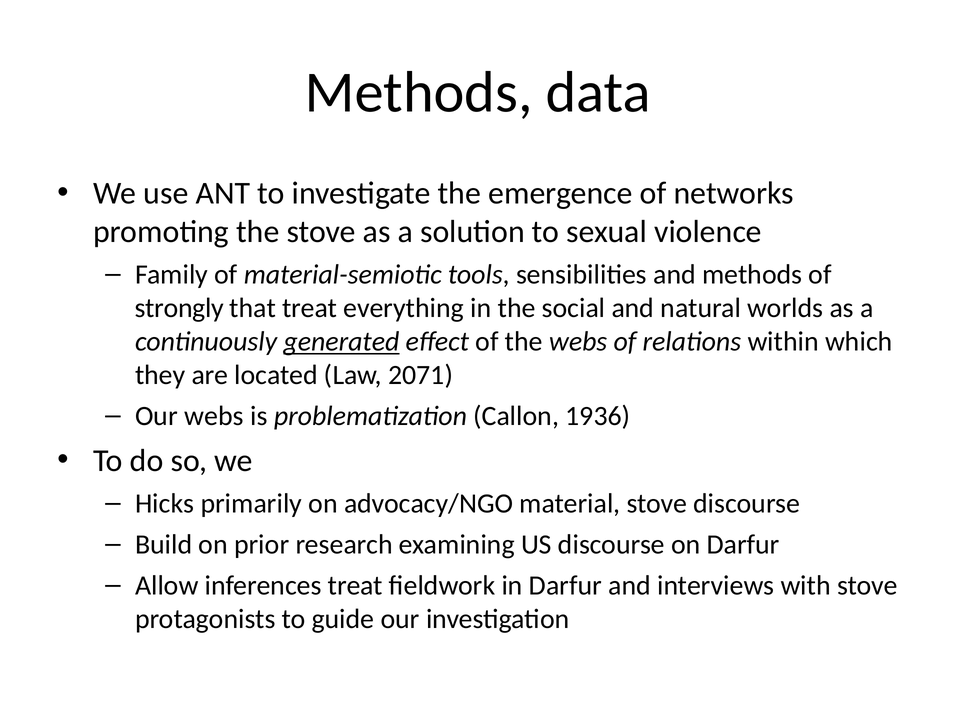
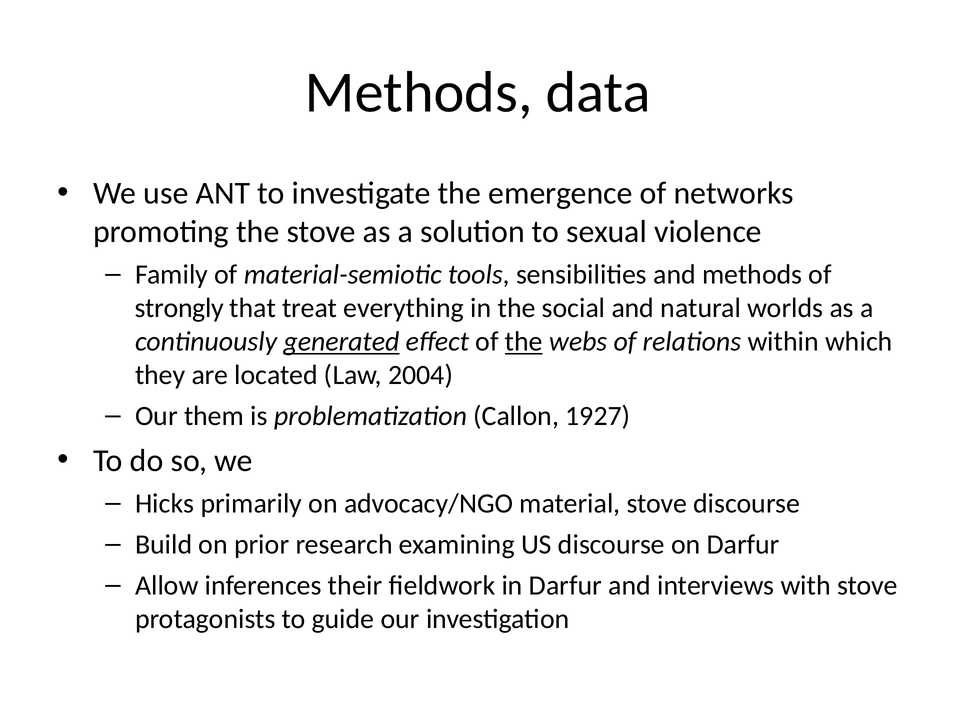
the at (524, 342) underline: none -> present
2071: 2071 -> 2004
Our webs: webs -> them
1936: 1936 -> 1927
inferences treat: treat -> their
